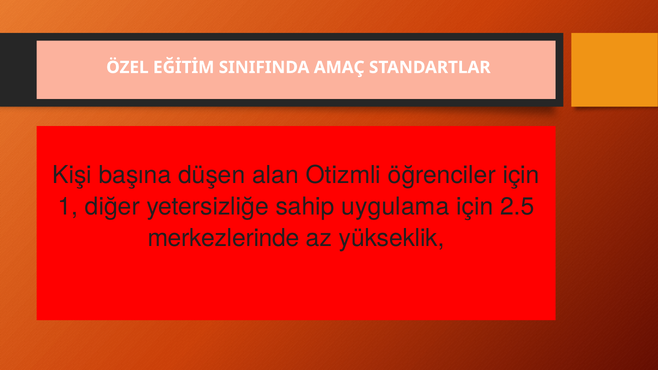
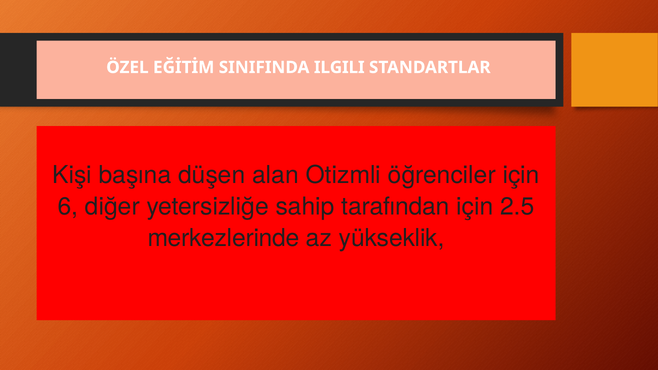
AMAÇ: AMAÇ -> ILGILI
1: 1 -> 6
uygulama: uygulama -> tarafından
